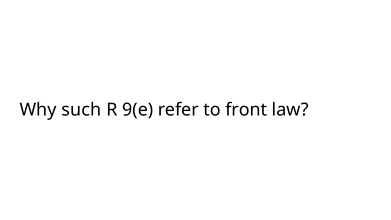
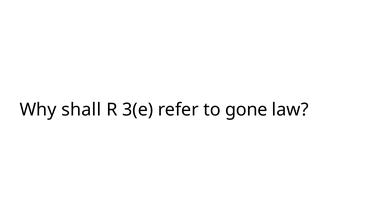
such: such -> shall
9(e: 9(e -> 3(e
front: front -> gone
